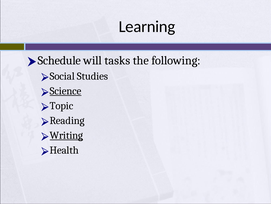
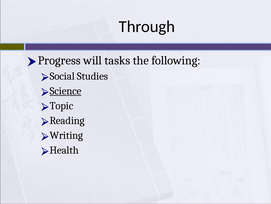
Learning: Learning -> Through
Schedule: Schedule -> Progress
Writing underline: present -> none
